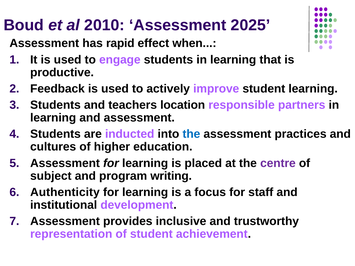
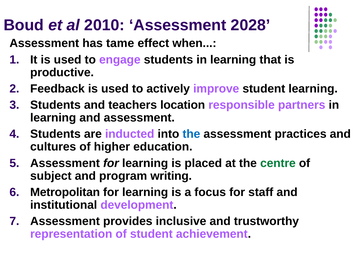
2025: 2025 -> 2028
rapid: rapid -> tame
centre colour: purple -> green
Authenticity: Authenticity -> Metropolitan
